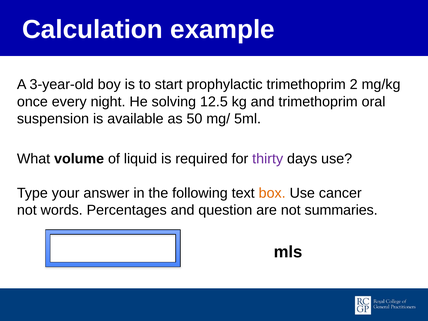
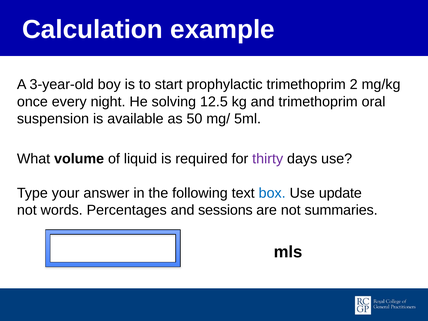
box colour: orange -> blue
cancer: cancer -> update
question: question -> sessions
